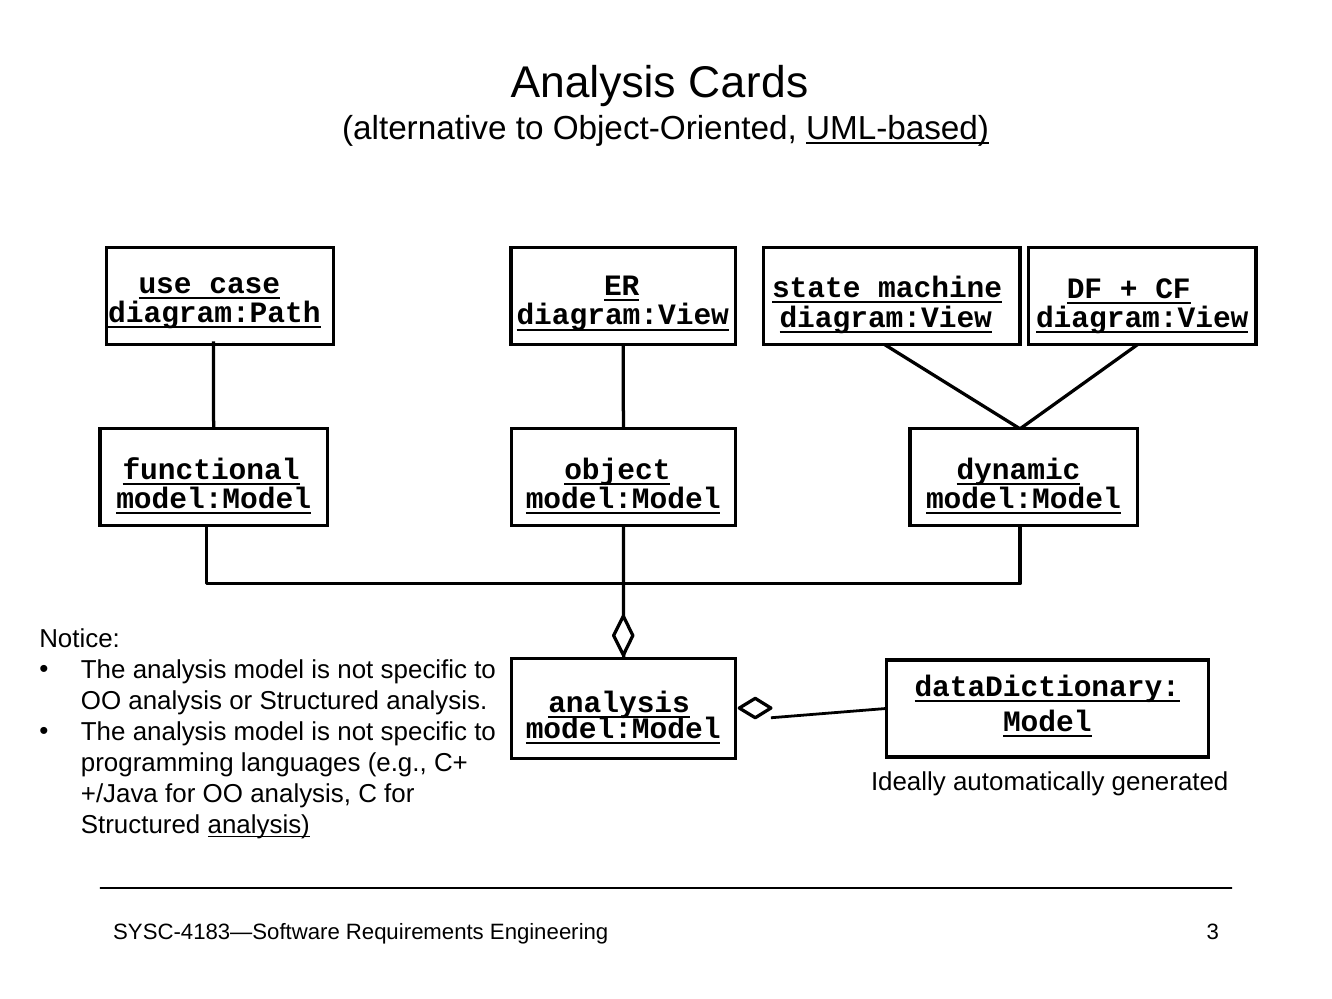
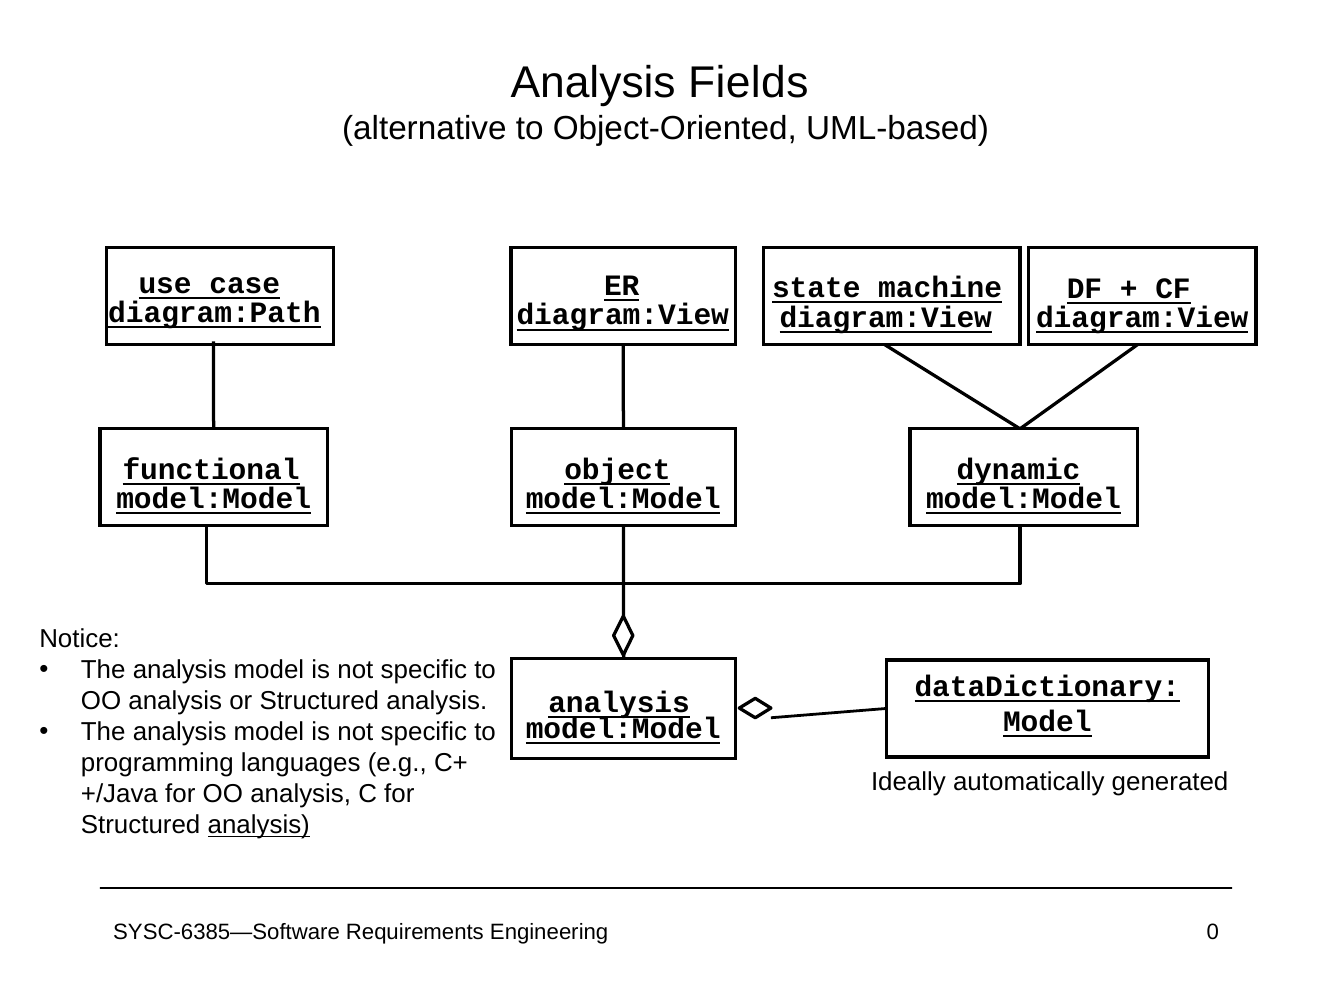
Cards: Cards -> Fields
UML-based underline: present -> none
SYSC-4183—Software: SYSC-4183—Software -> SYSC-6385—Software
3: 3 -> 0
